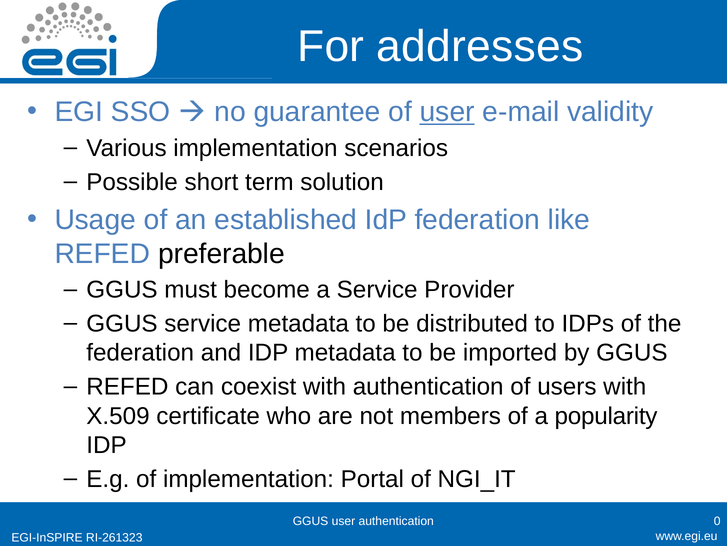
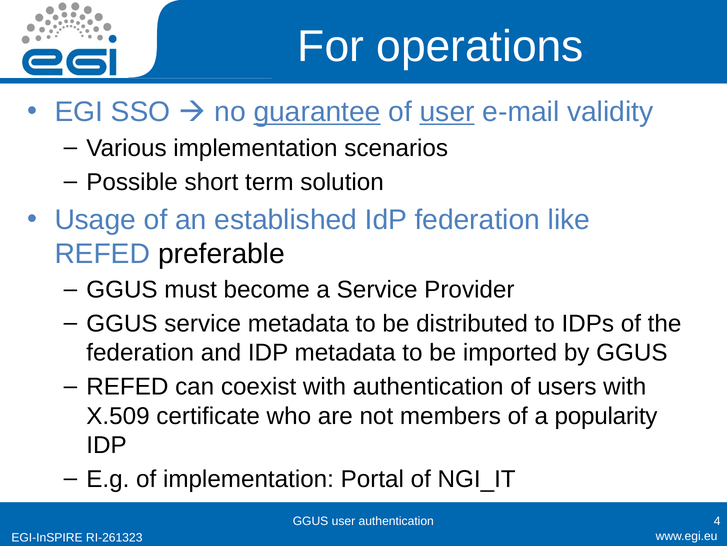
addresses: addresses -> operations
guarantee underline: none -> present
0: 0 -> 4
